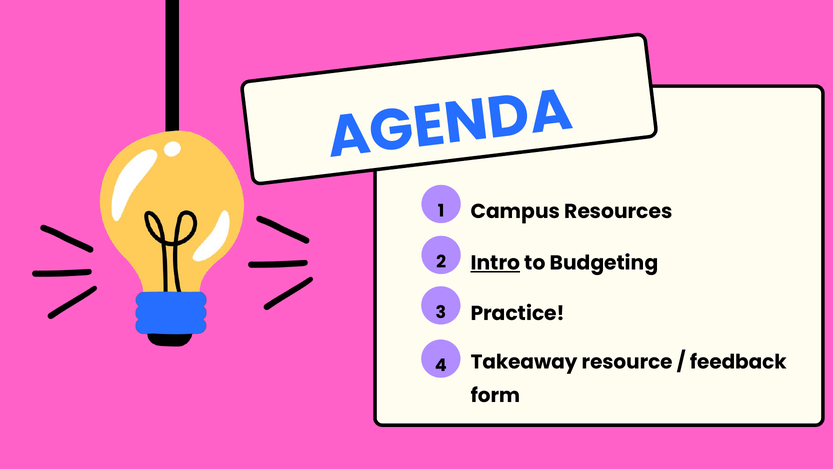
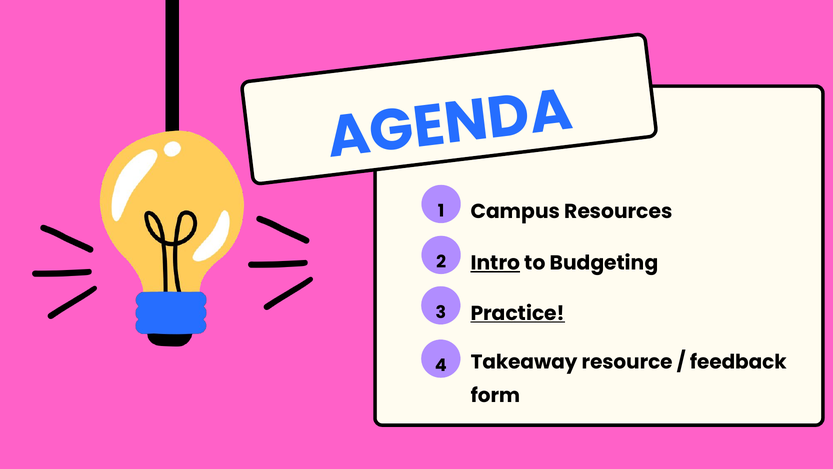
Practice underline: none -> present
